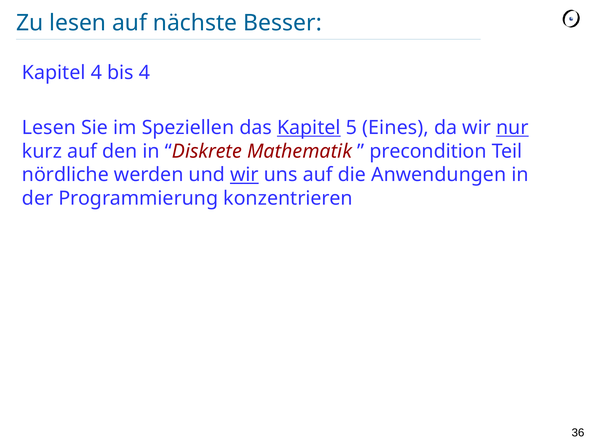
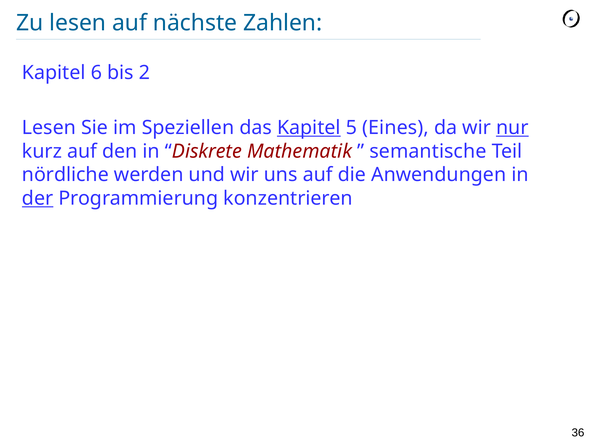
Besser: Besser -> Zahlen
Kapitel 4: 4 -> 6
bis 4: 4 -> 2
precondition: precondition -> semantische
wir at (244, 175) underline: present -> none
der underline: none -> present
